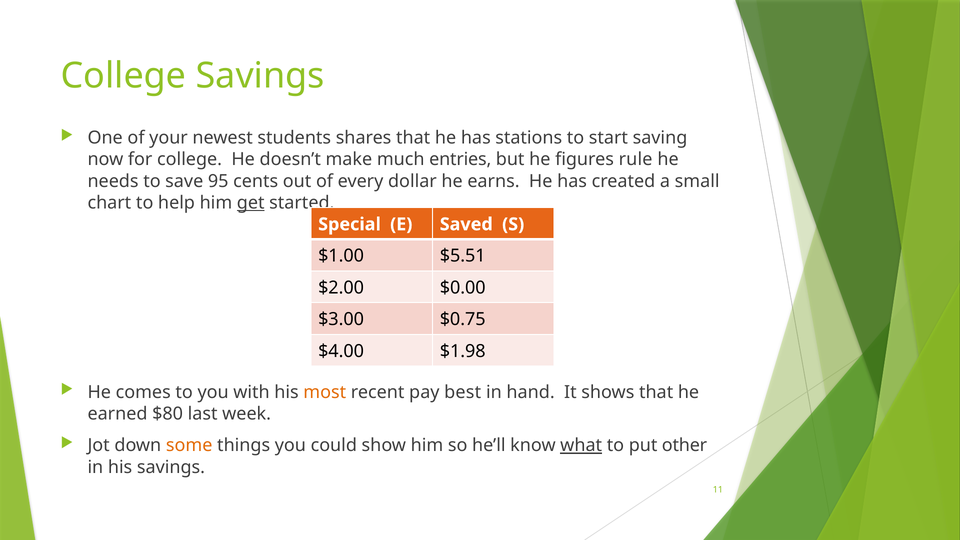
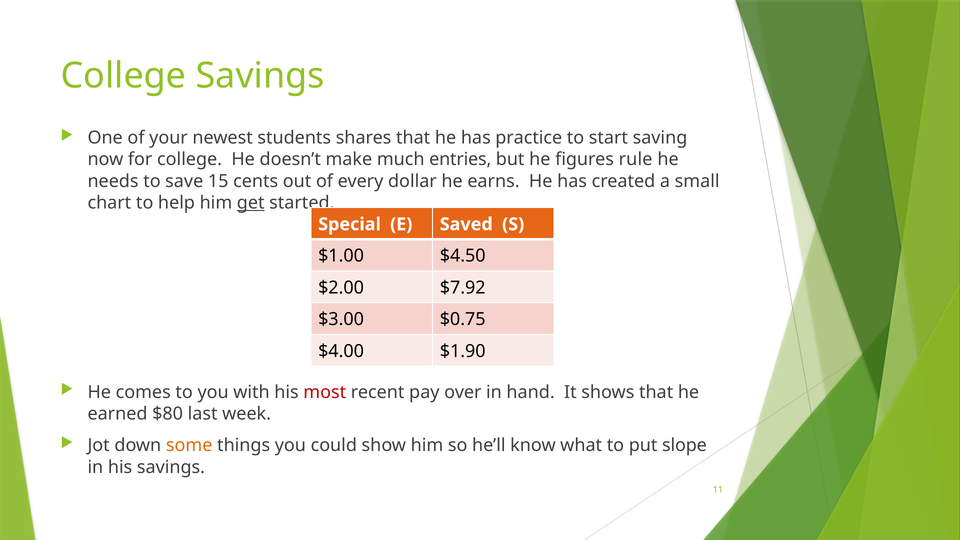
stations: stations -> practice
95: 95 -> 15
$5.51: $5.51 -> $4.50
$0.00: $0.00 -> $7.92
$1.98: $1.98 -> $1.90
most colour: orange -> red
best: best -> over
what underline: present -> none
other: other -> slope
